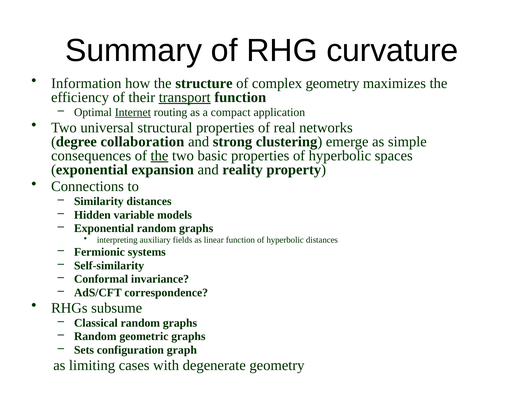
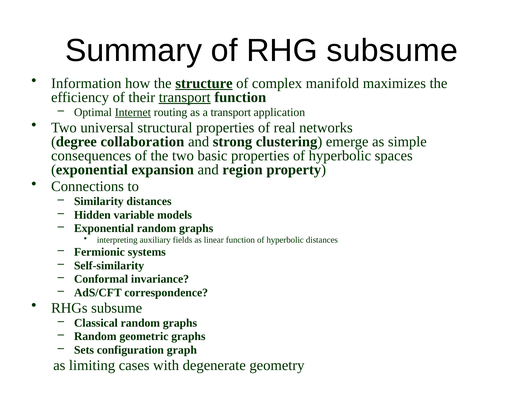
RHG curvature: curvature -> subsume
structure underline: none -> present
complex geometry: geometry -> manifold
a compact: compact -> transport
the at (159, 156) underline: present -> none
reality: reality -> region
